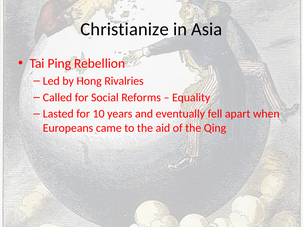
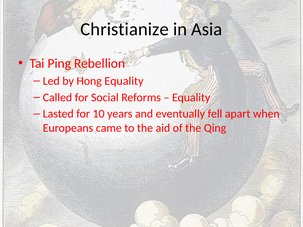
Hong Rivalries: Rivalries -> Equality
